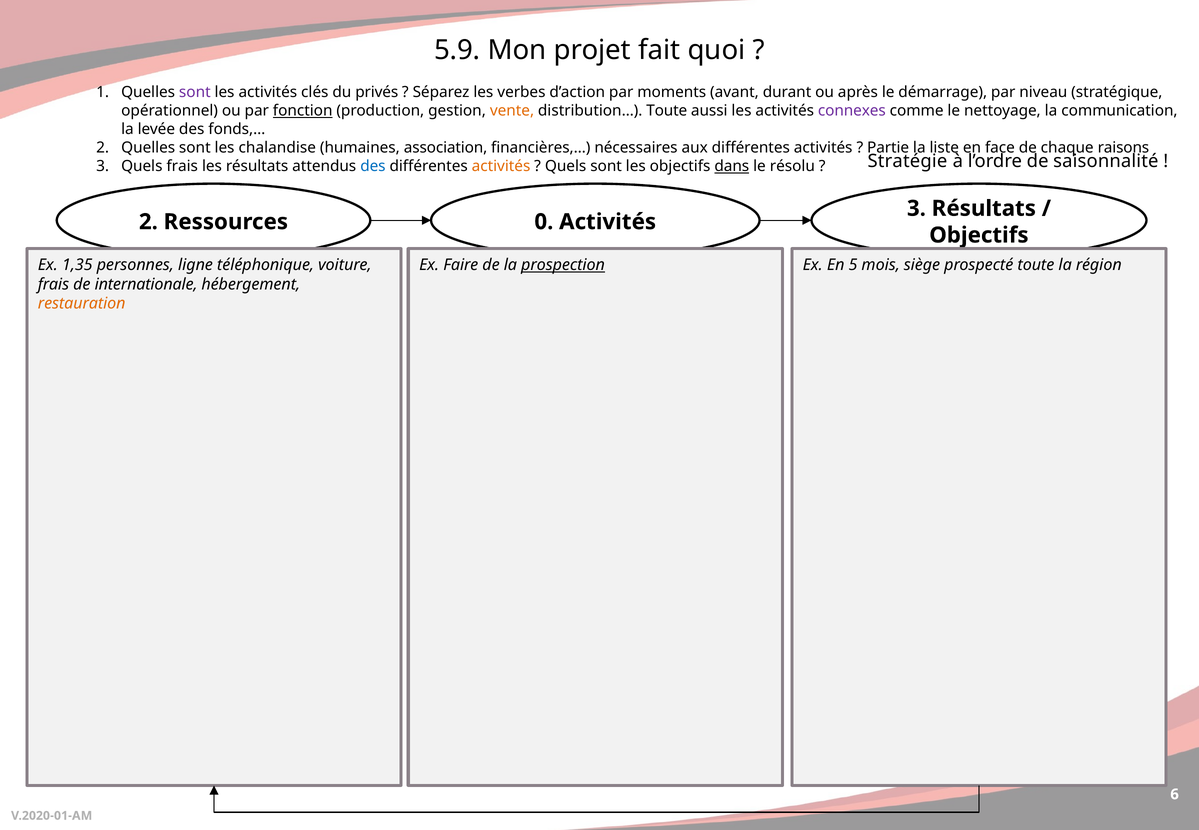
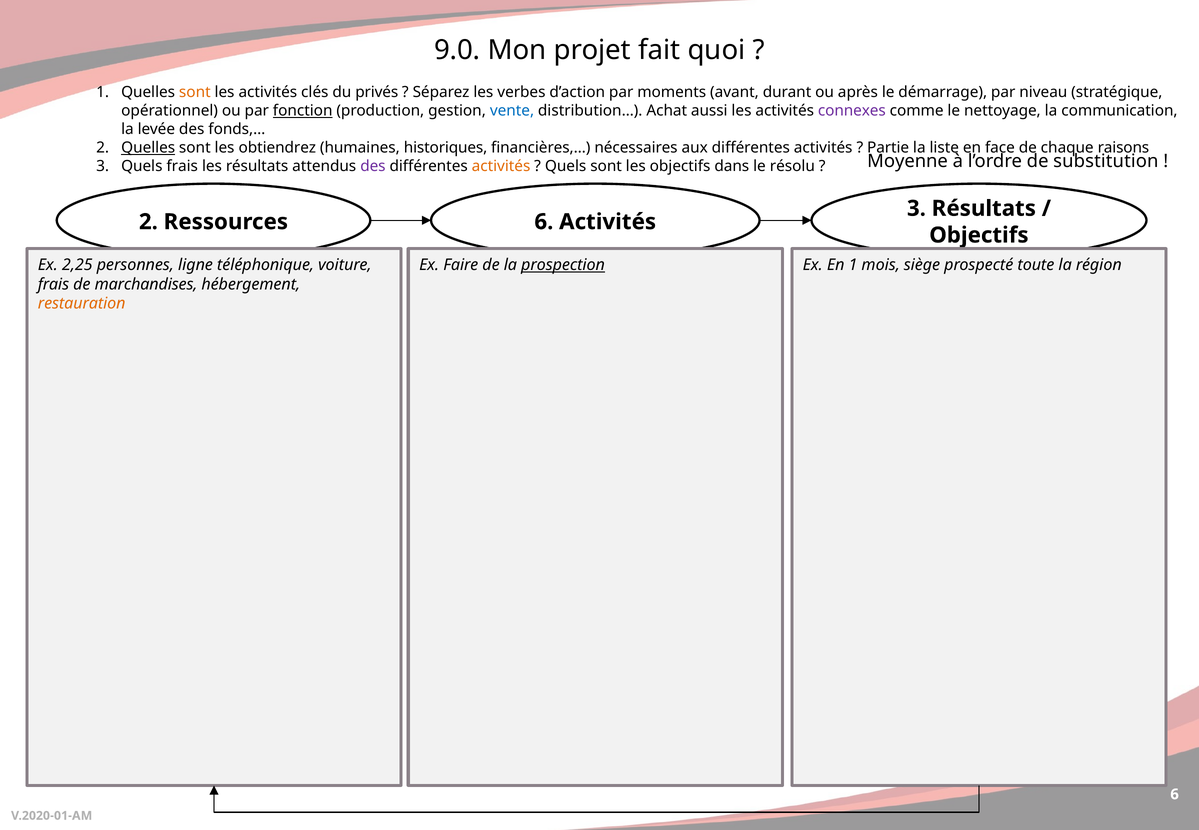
5.9: 5.9 -> 9.0
sont at (195, 92) colour: purple -> orange
vente colour: orange -> blue
distribution… Toute: Toute -> Achat
Quelles at (148, 148) underline: none -> present
chalandise: chalandise -> obtiendrez
association: association -> historiques
Stratégie: Stratégie -> Moyenne
saisonnalité: saisonnalité -> substitution
des at (373, 166) colour: blue -> purple
dans underline: present -> none
Ressources 0: 0 -> 6
1,35: 1,35 -> 2,25
En 5: 5 -> 1
internationale: internationale -> marchandises
